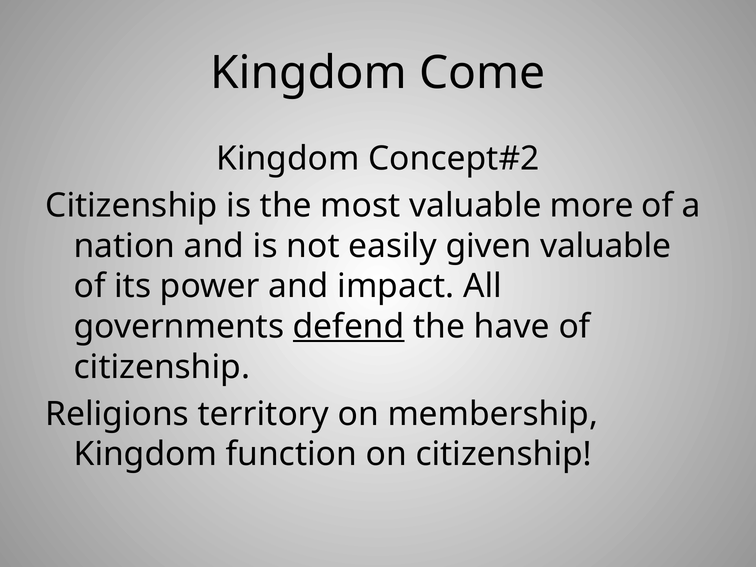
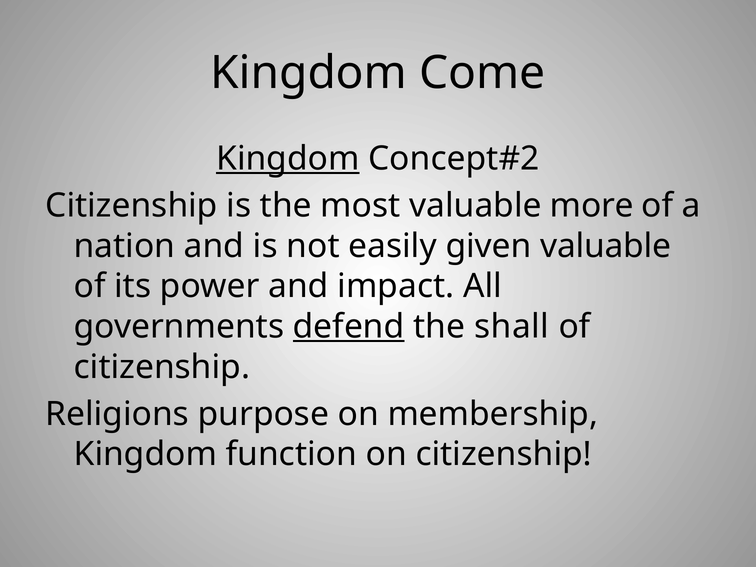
Kingdom at (288, 159) underline: none -> present
have: have -> shall
territory: territory -> purpose
